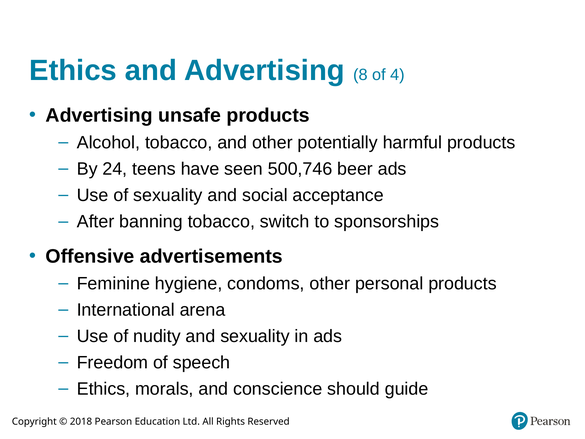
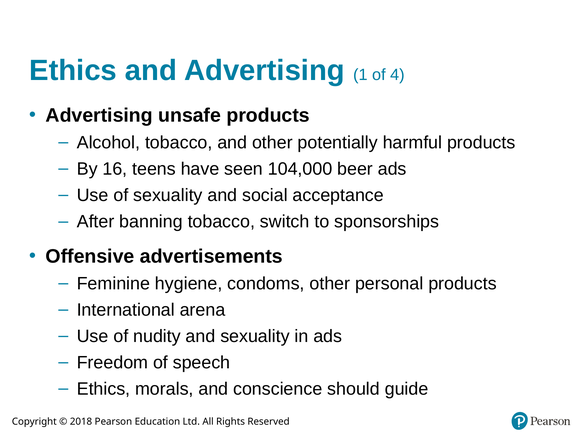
8: 8 -> 1
24: 24 -> 16
500,746: 500,746 -> 104,000
